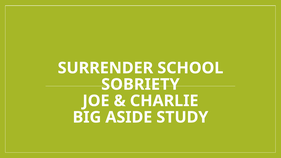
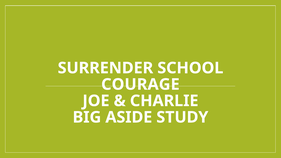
SOBRIETY: SOBRIETY -> COURAGE
